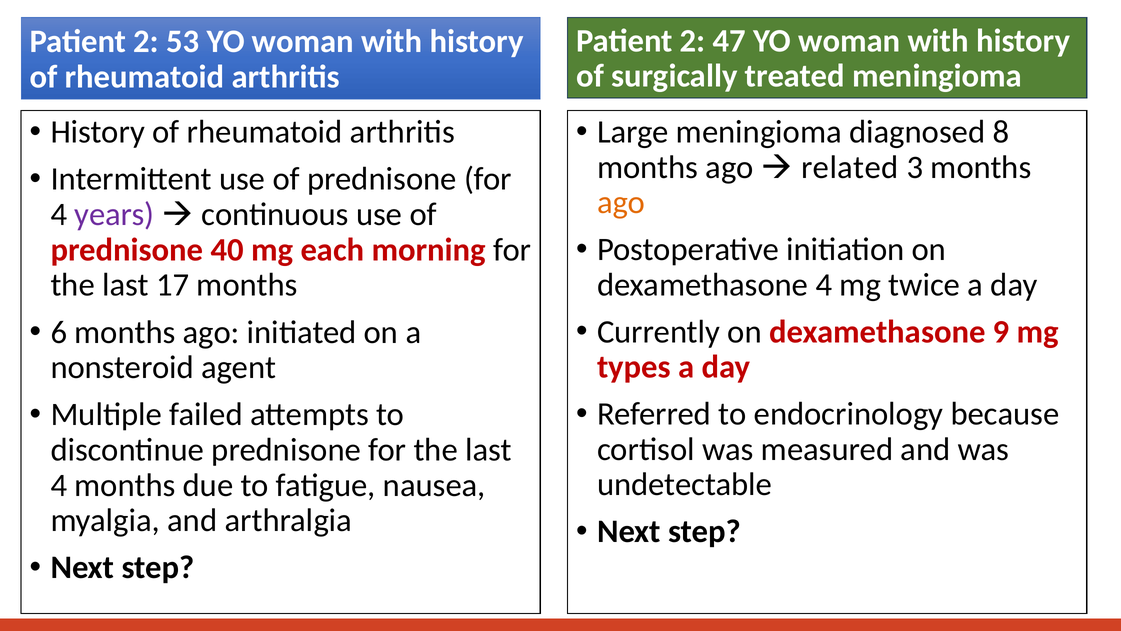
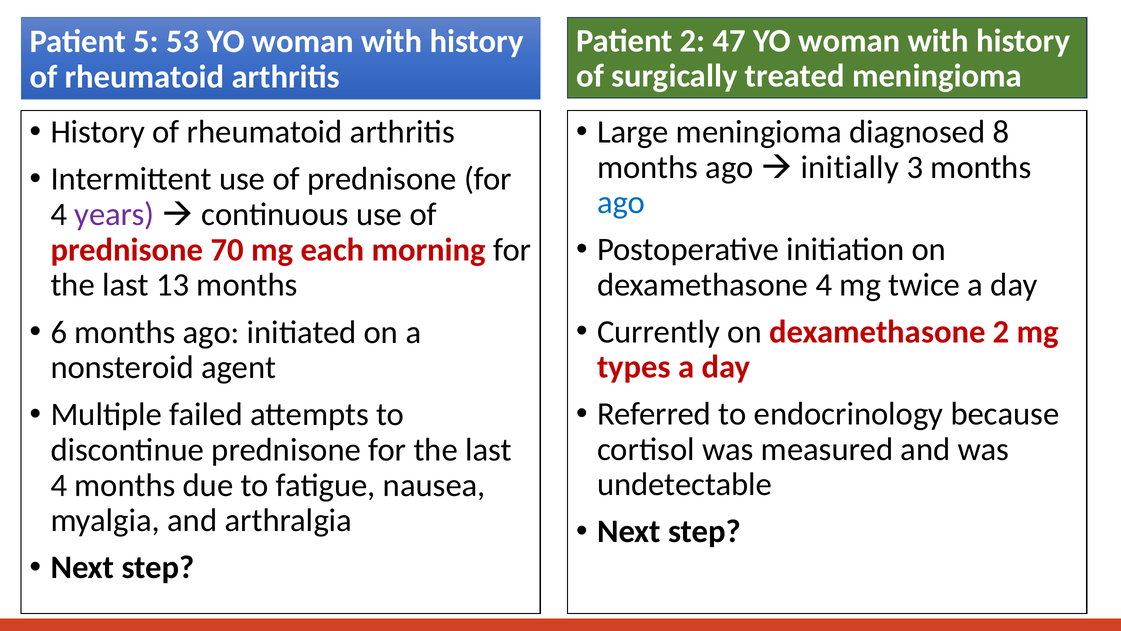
2 at (146, 42): 2 -> 5
related: related -> initially
ago at (621, 202) colour: orange -> blue
40: 40 -> 70
17: 17 -> 13
dexamethasone 9: 9 -> 2
